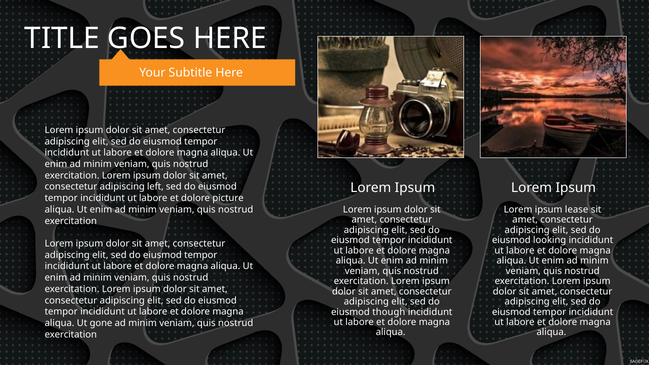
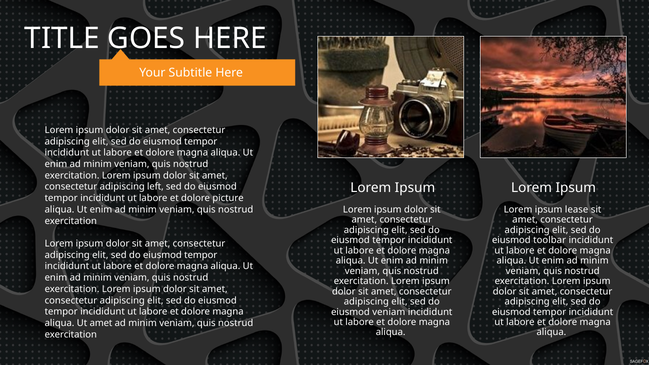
looking: looking -> toolbar
eiusmod though: though -> veniam
Ut gone: gone -> amet
